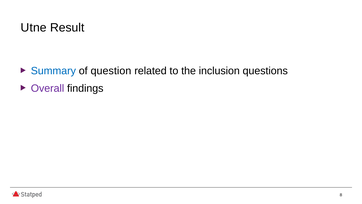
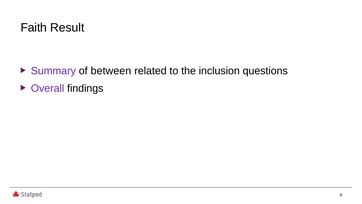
Utne: Utne -> Faith
Summary colour: blue -> purple
question: question -> between
